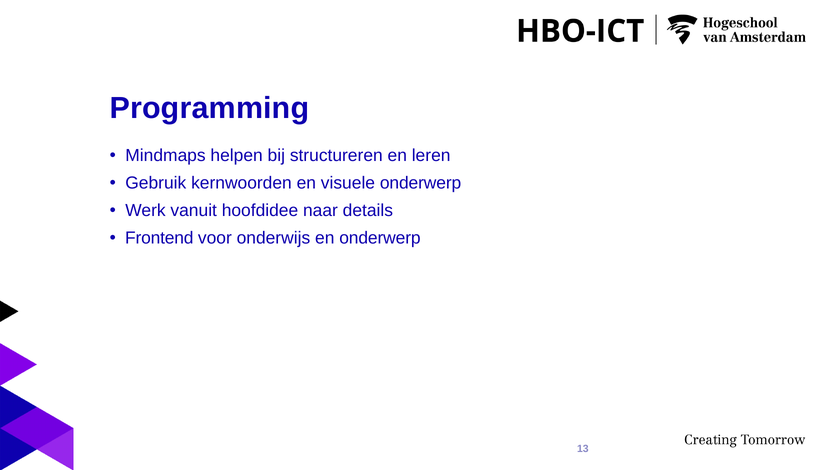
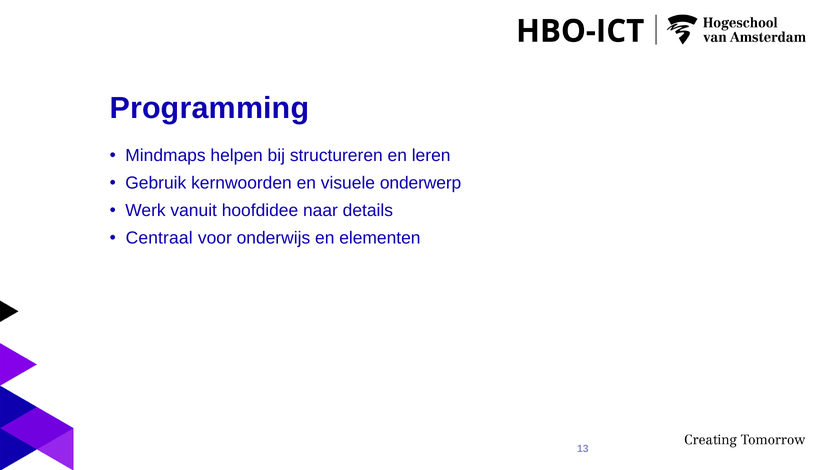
Frontend: Frontend -> Centraal
en onderwerp: onderwerp -> elementen
